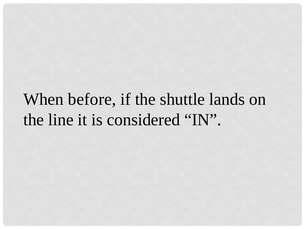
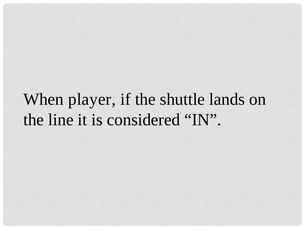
before: before -> player
